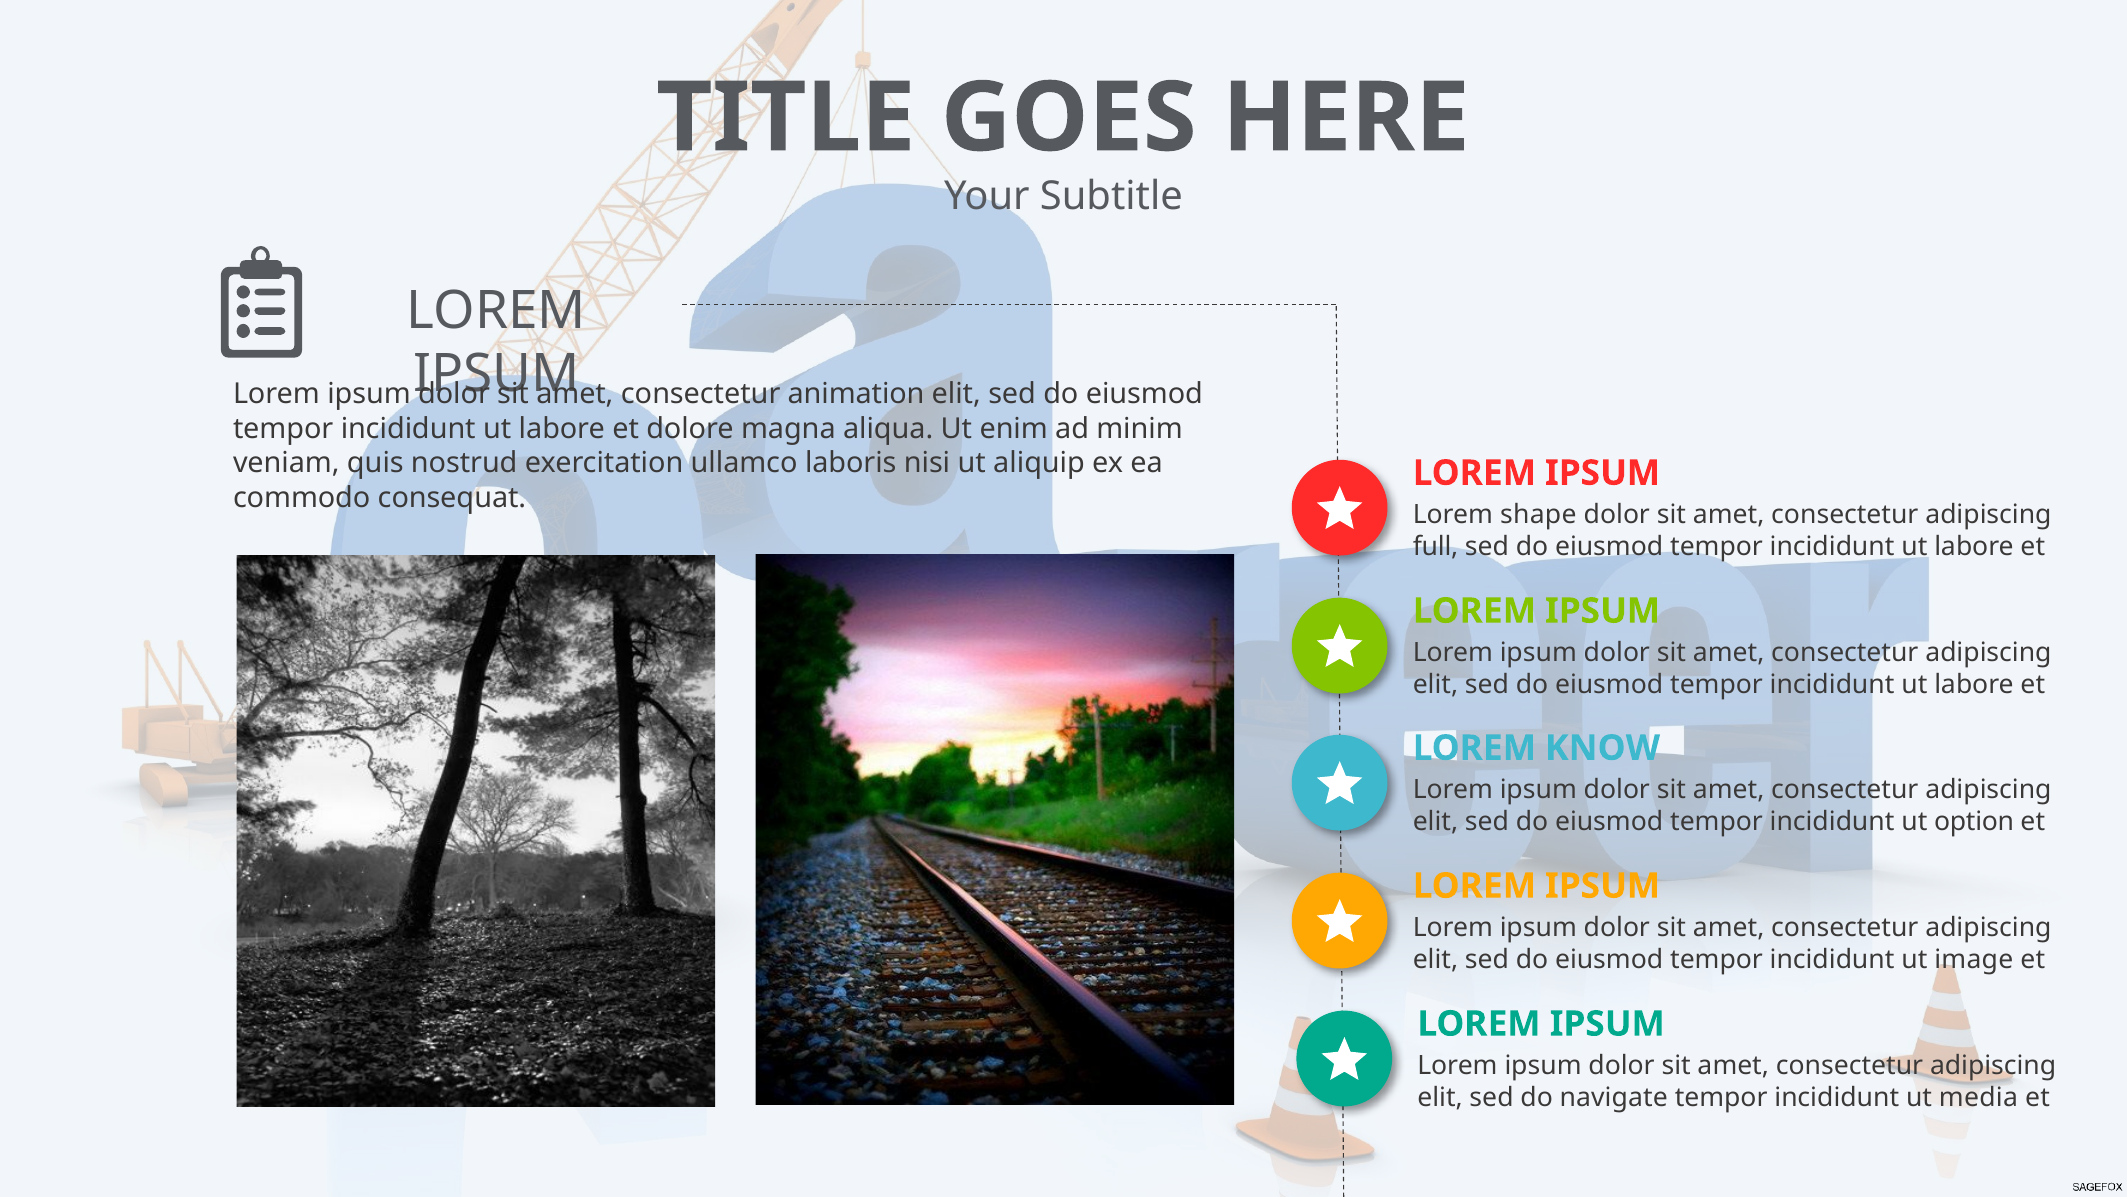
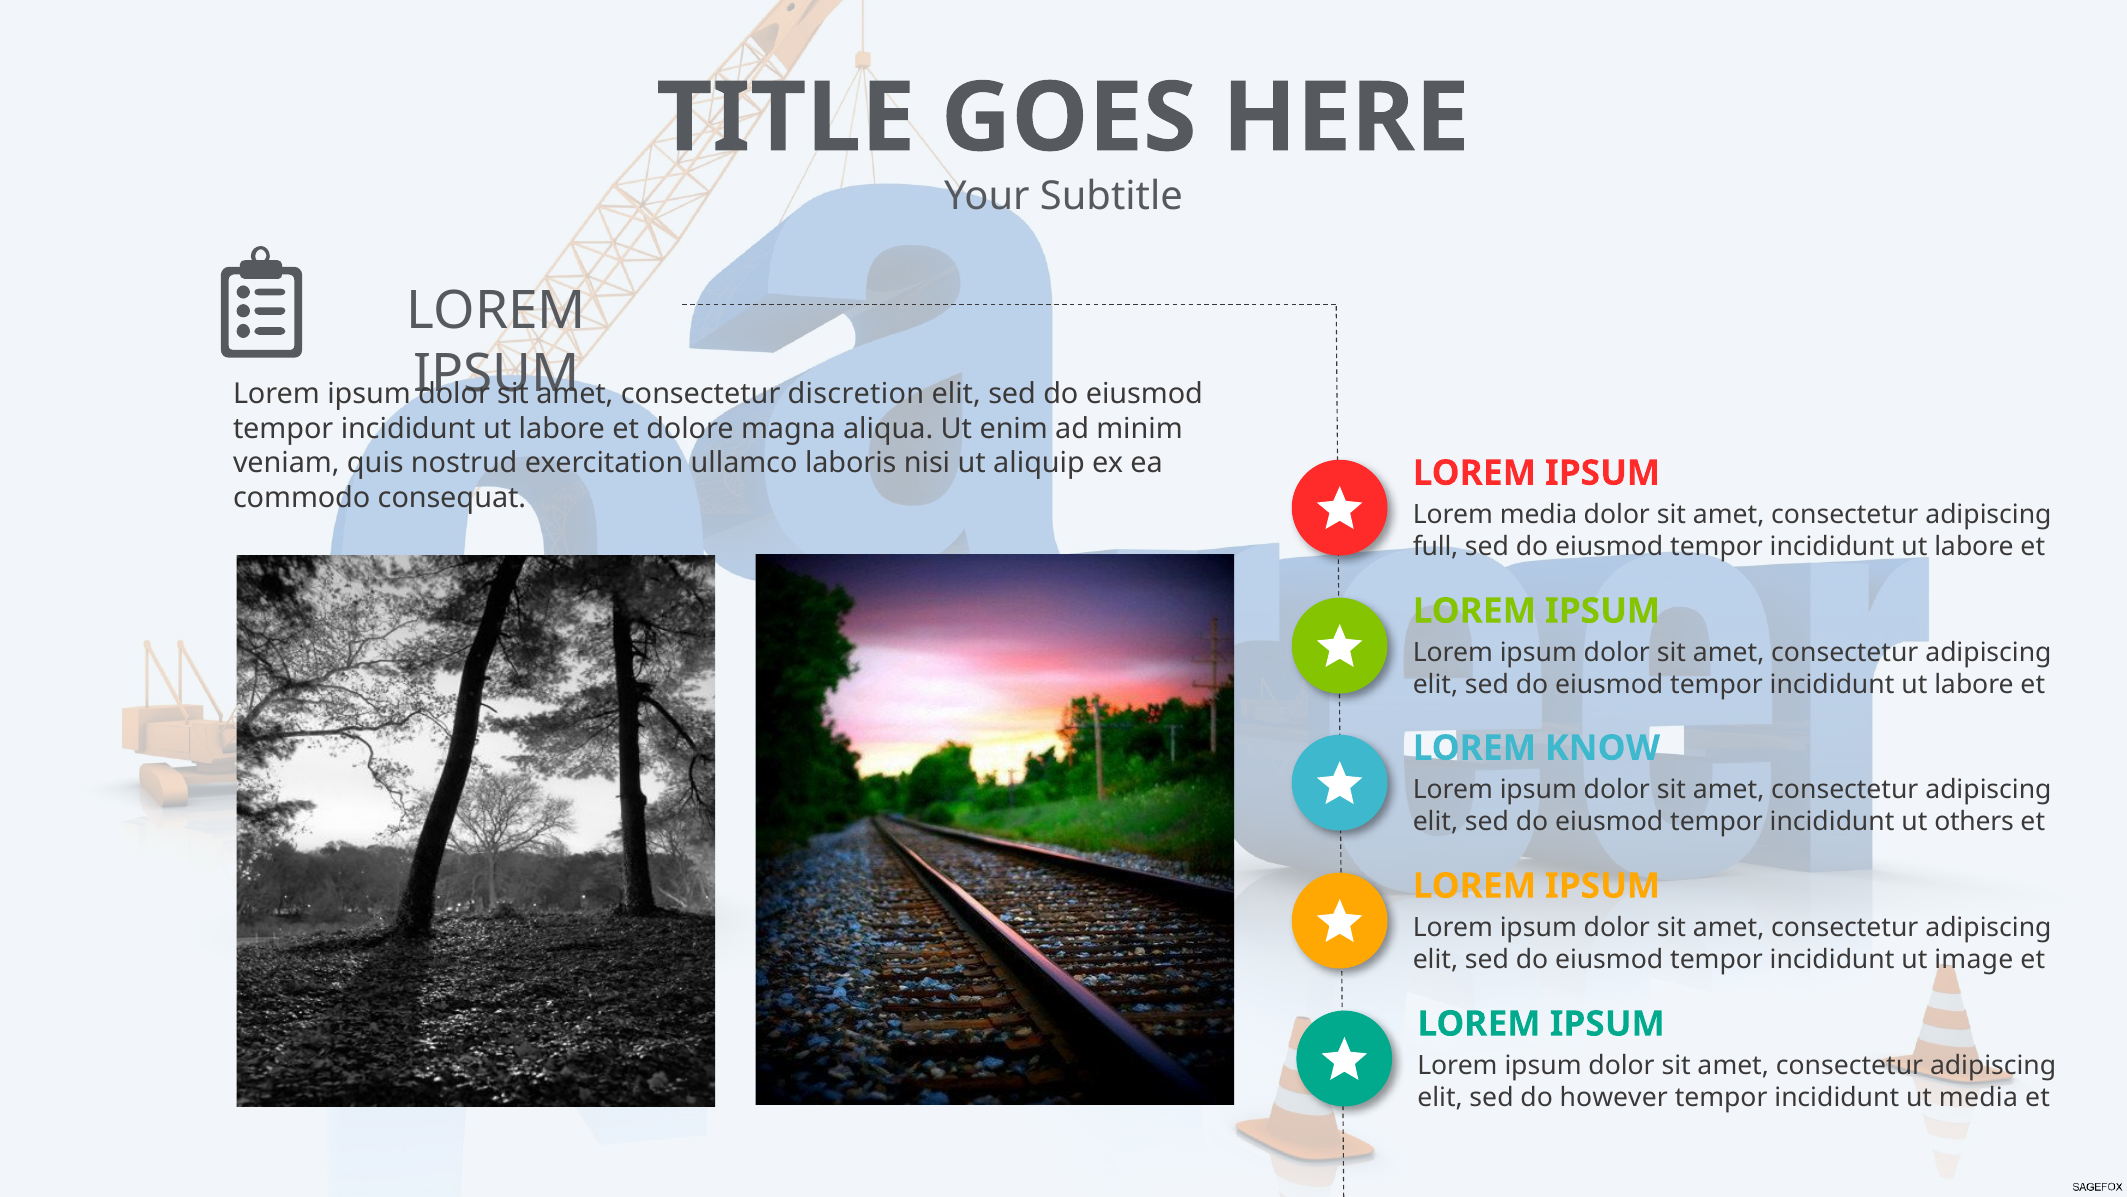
animation: animation -> discretion
Lorem shape: shape -> media
option: option -> others
navigate: navigate -> however
